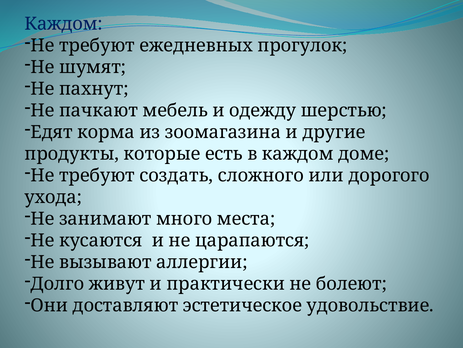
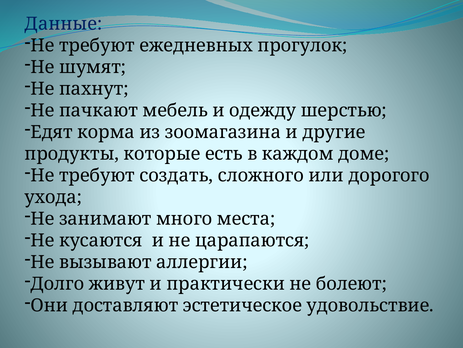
Каждом at (64, 24): Каждом -> Данные
